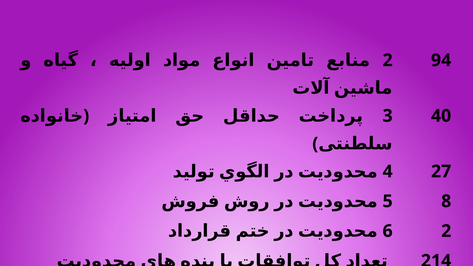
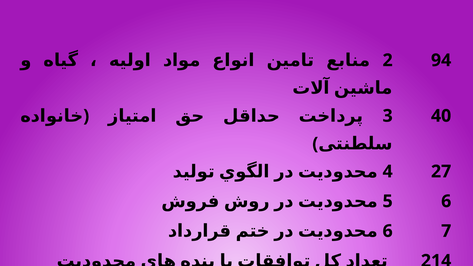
8 at (446, 201): 8 -> 6
2 at (446, 231): 2 -> 7
